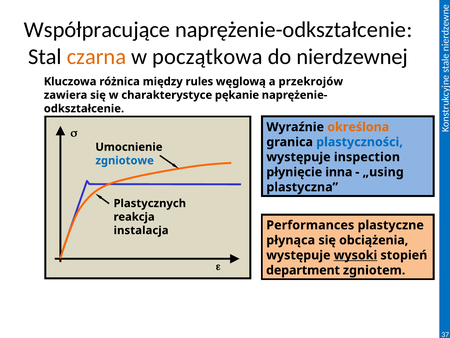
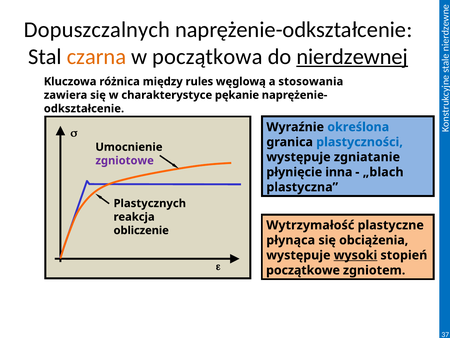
Współpracujące: Współpracujące -> Dopuszczalnych
nierdzewnej underline: none -> present
przekrojów: przekrojów -> stosowania
określona colour: orange -> blue
inspection: inspection -> zgniatanie
zgniotowe colour: blue -> purple
„using: „using -> „blach
Performances: Performances -> Wytrzymałość
instalacja: instalacja -> obliczenie
department: department -> początkowe
